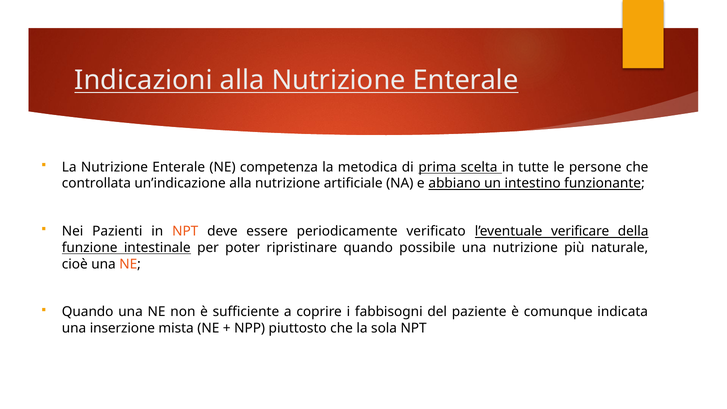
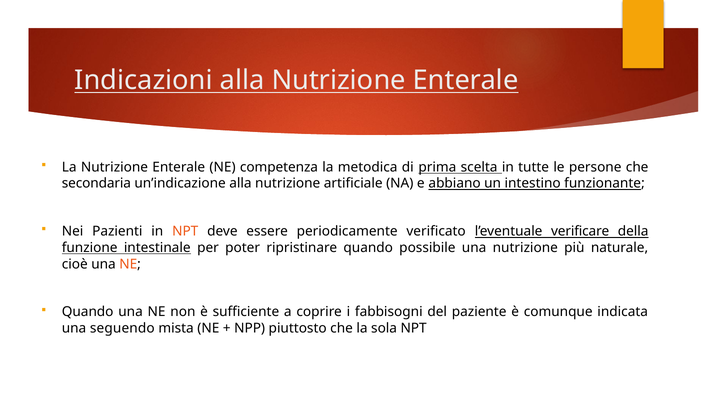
controllata: controllata -> secondaria
inserzione: inserzione -> seguendo
